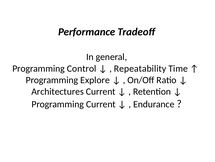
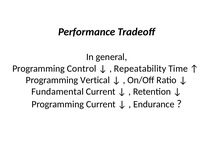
Explore: Explore -> Vertical
Architectures: Architectures -> Fundamental
